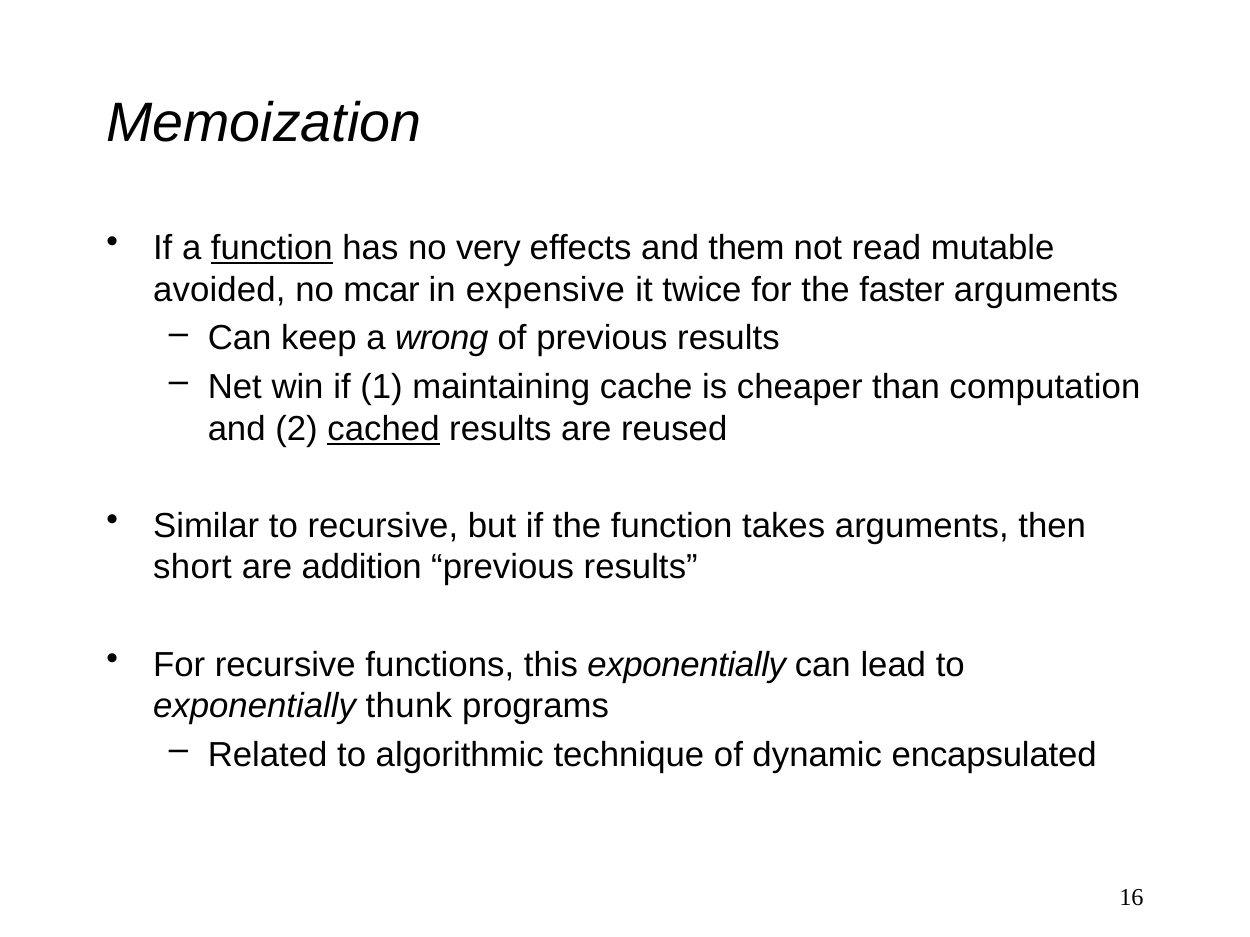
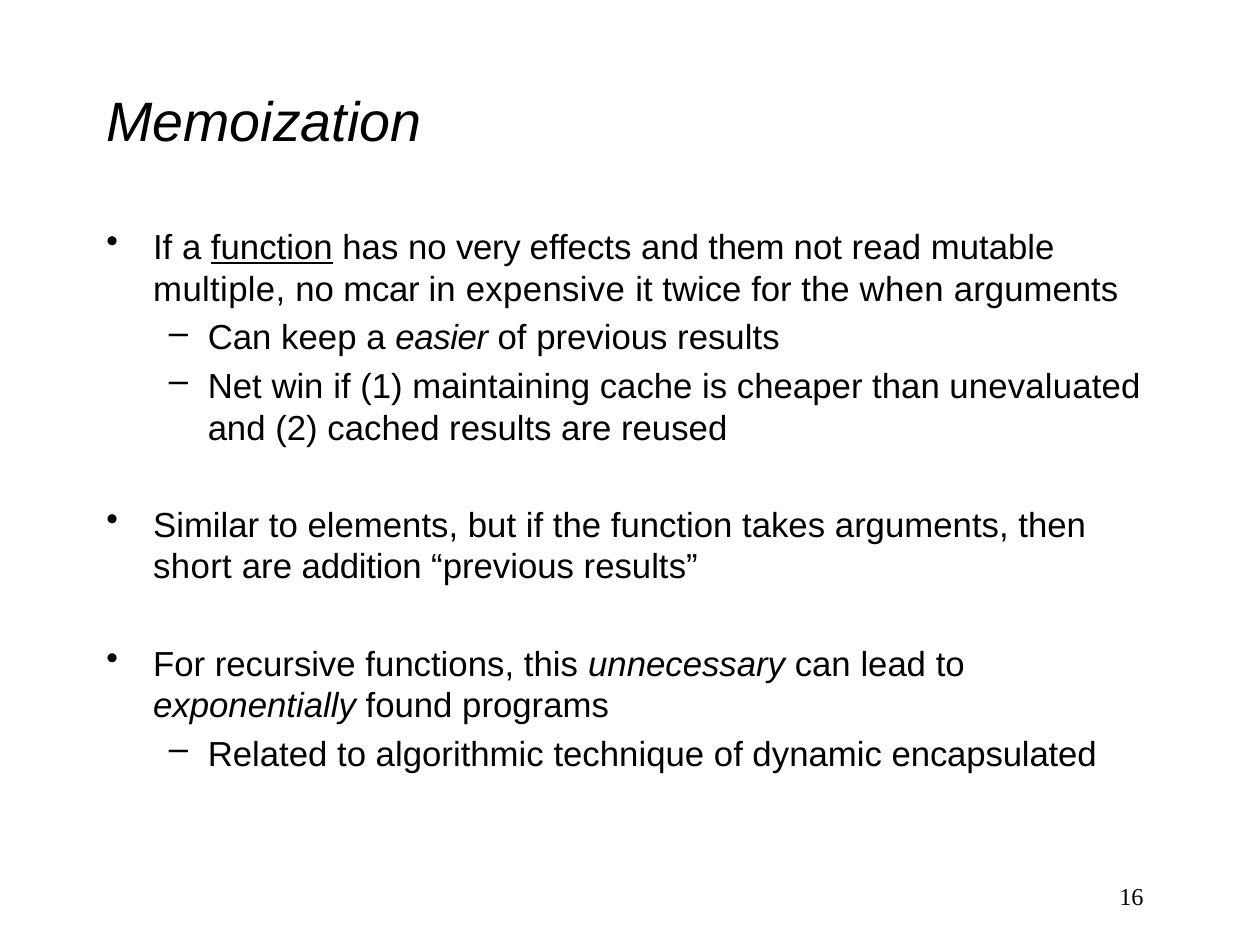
avoided: avoided -> multiple
faster: faster -> when
wrong: wrong -> easier
computation: computation -> unevaluated
cached underline: present -> none
to recursive: recursive -> elements
this exponentially: exponentially -> unnecessary
thunk: thunk -> found
